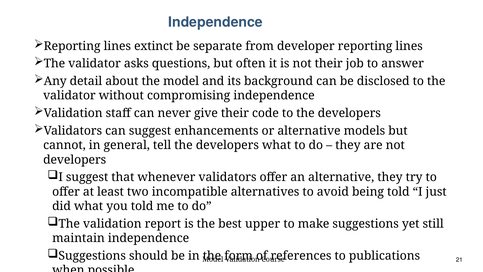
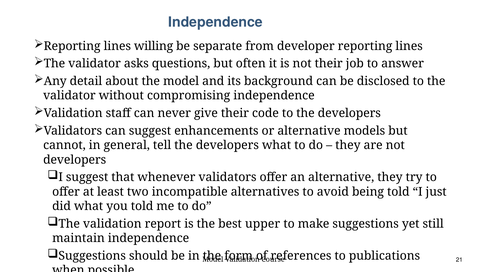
extinct: extinct -> willing
